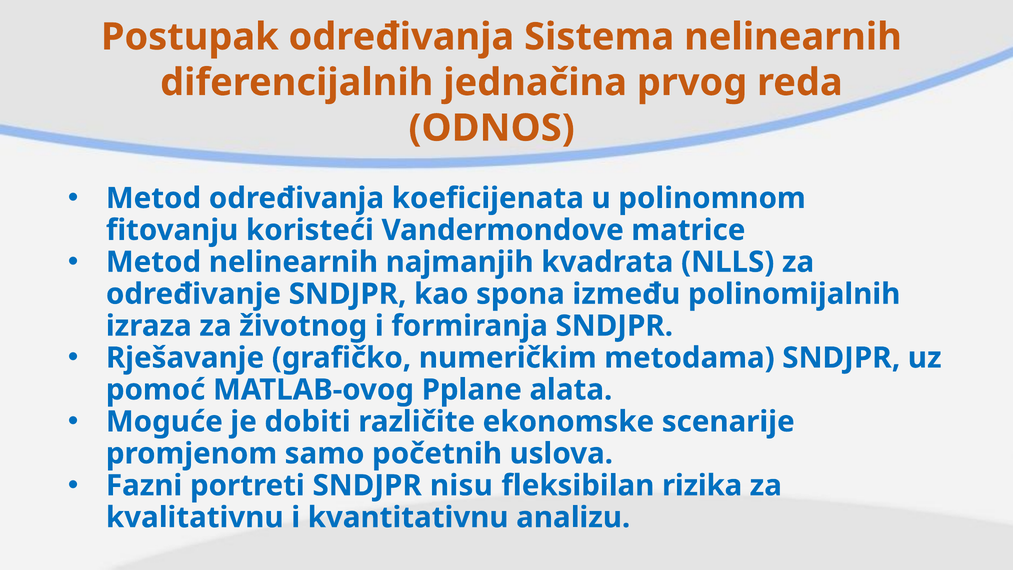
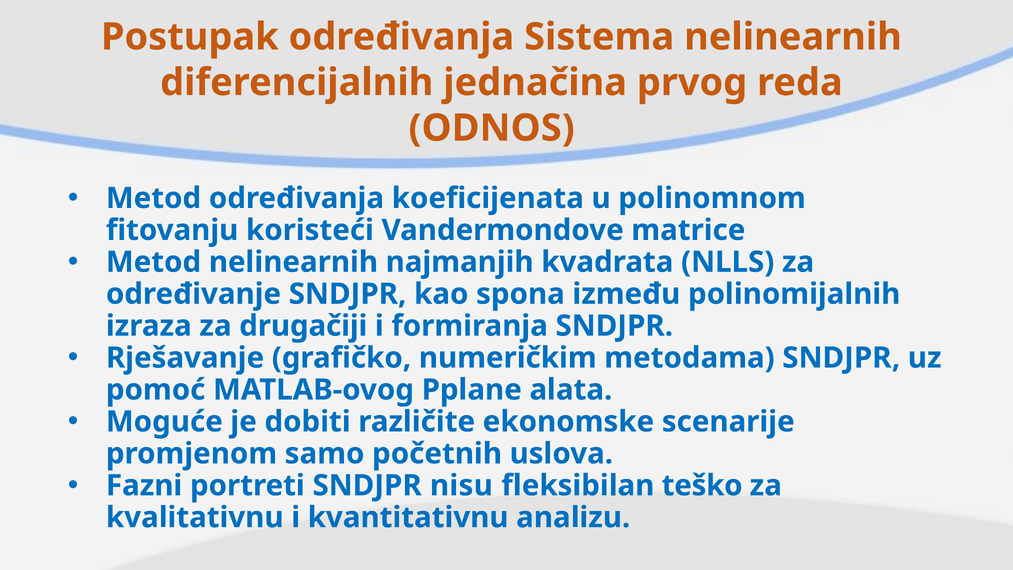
životnog: životnog -> drugačiji
rizika: rizika -> teško
